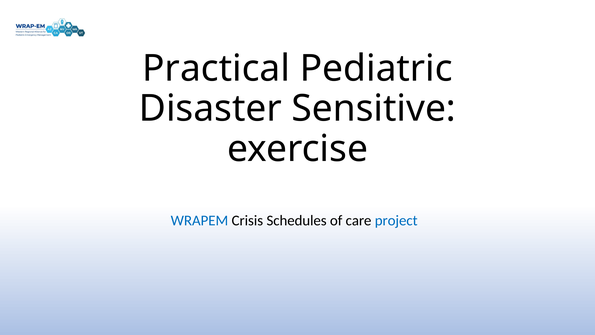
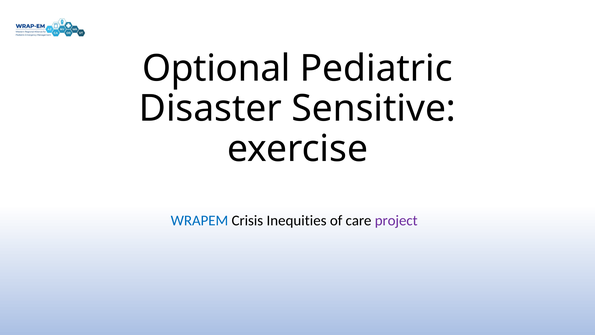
Practical: Practical -> Optional
Schedules: Schedules -> Inequities
project colour: blue -> purple
